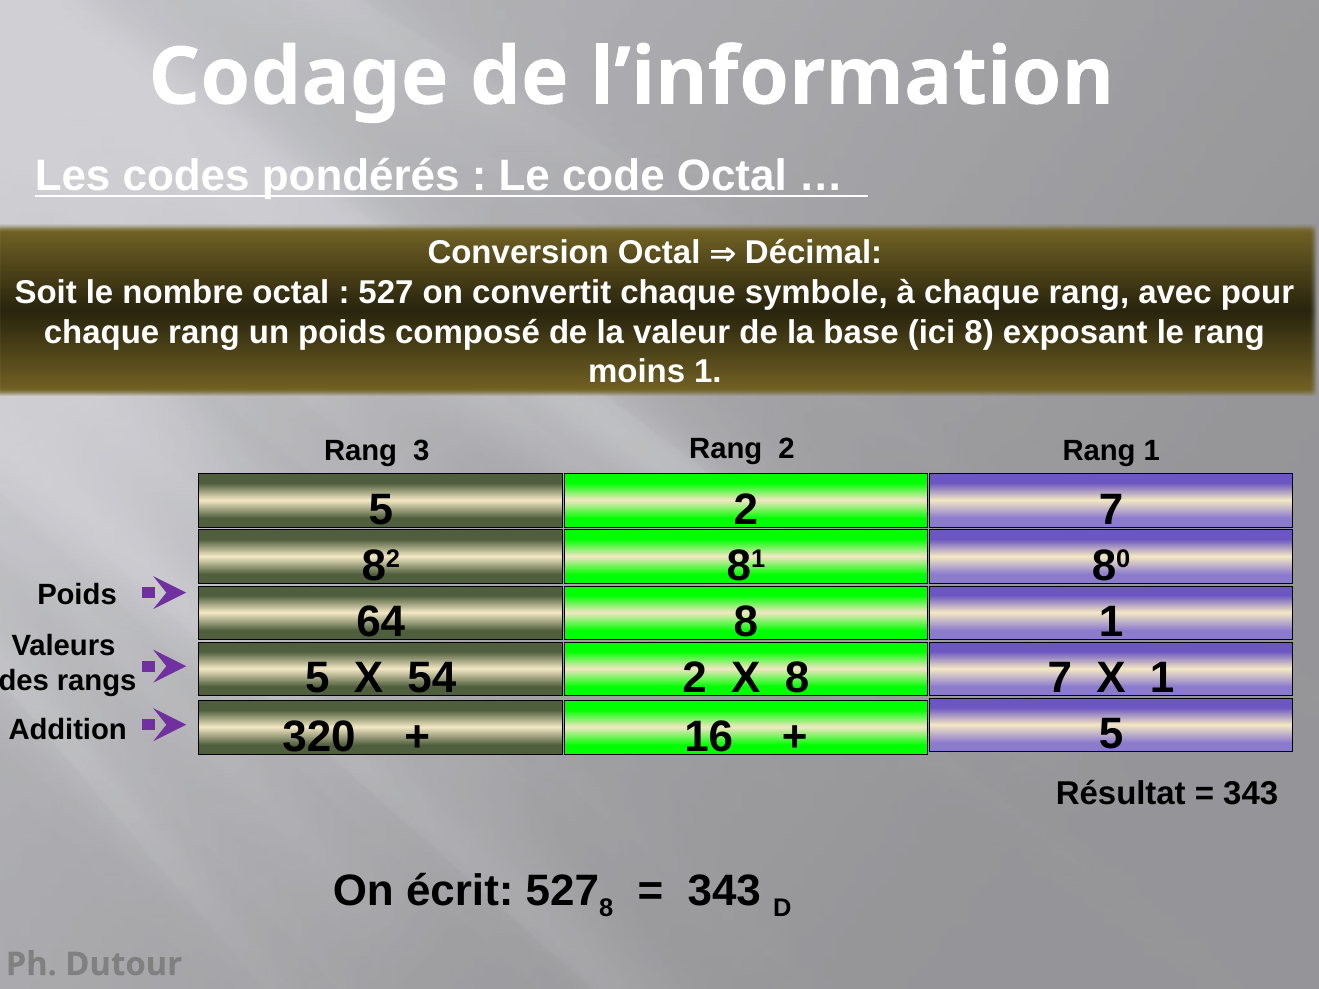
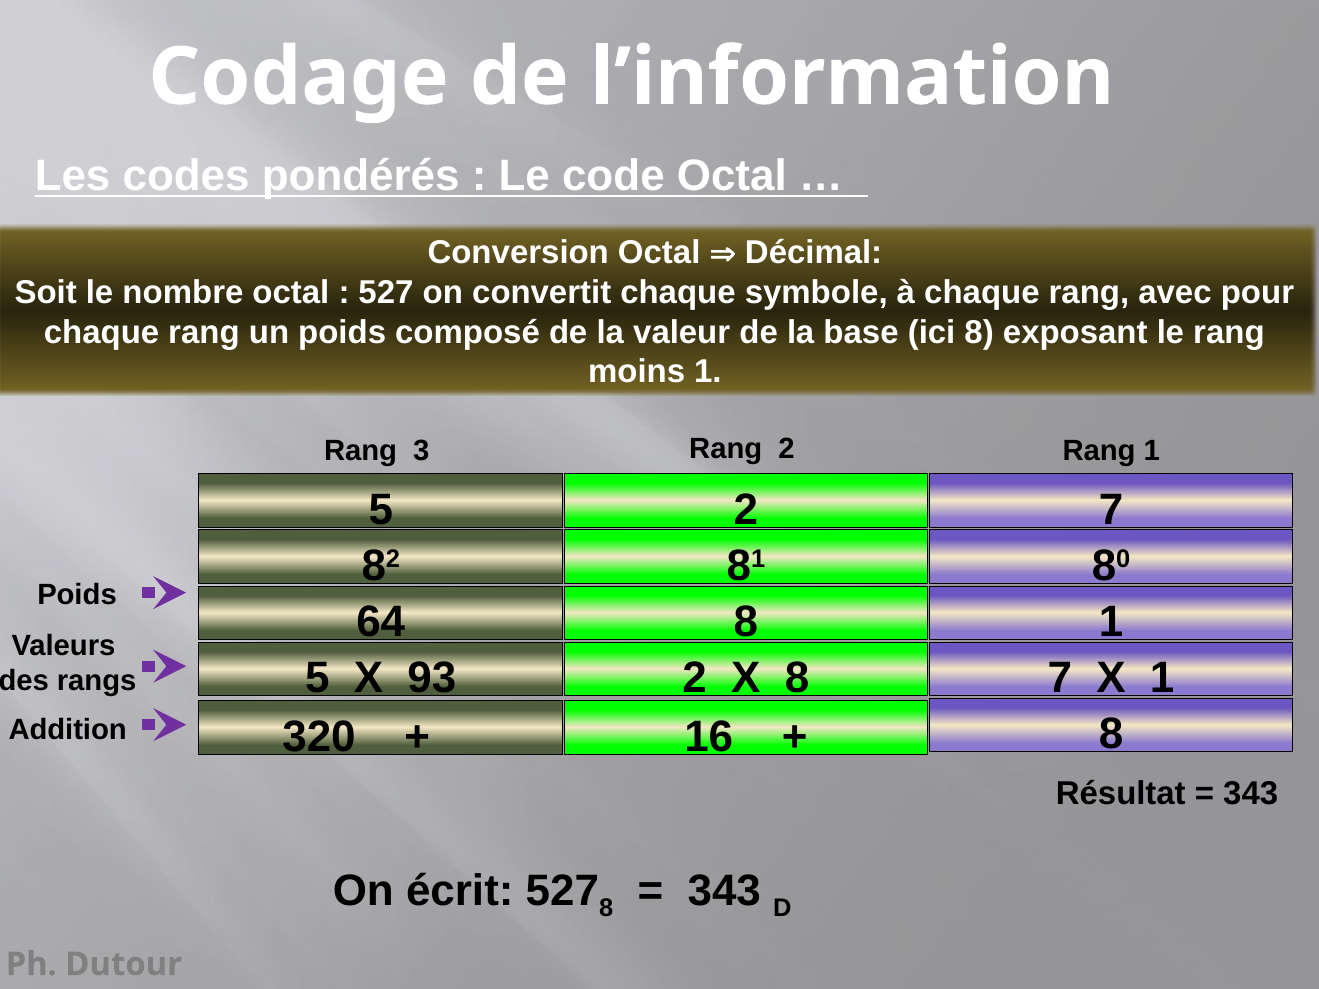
54: 54 -> 93
5 at (1111, 735): 5 -> 8
